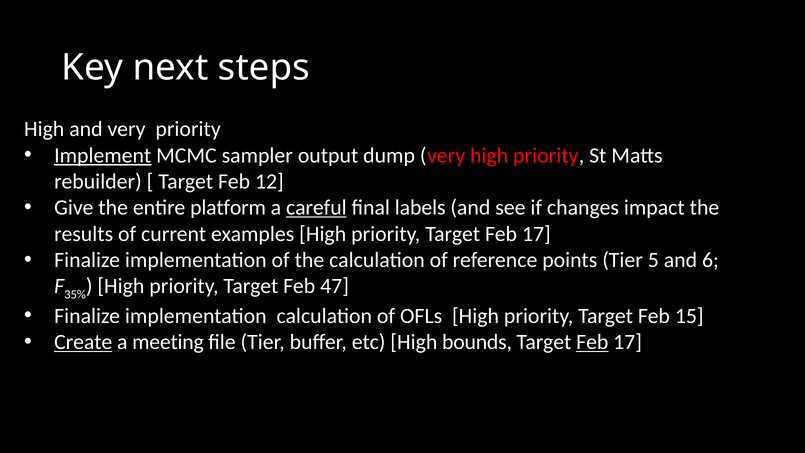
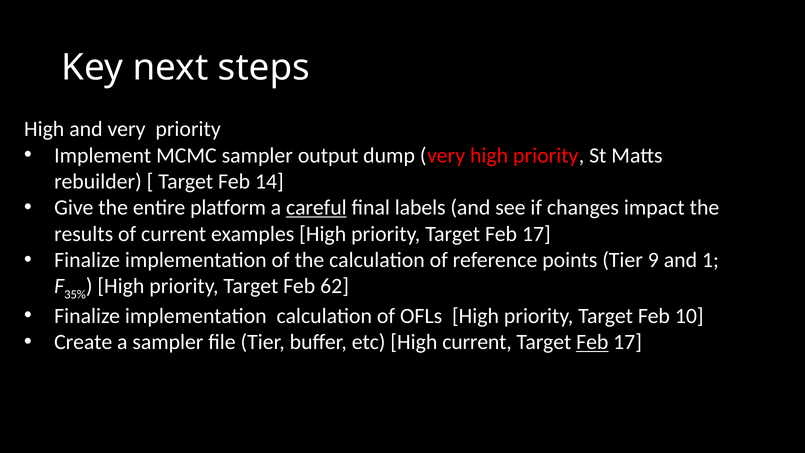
Implement underline: present -> none
12: 12 -> 14
5: 5 -> 9
6: 6 -> 1
47: 47 -> 62
15: 15 -> 10
Create underline: present -> none
a meeting: meeting -> sampler
High bounds: bounds -> current
